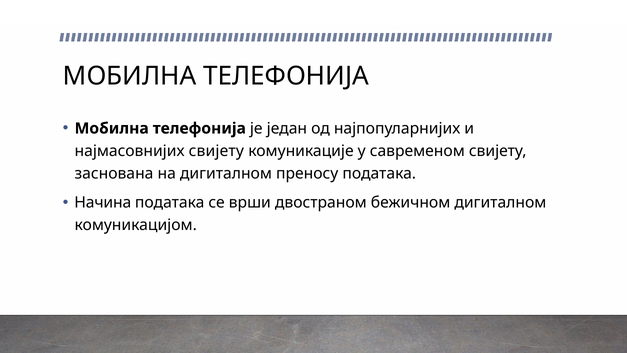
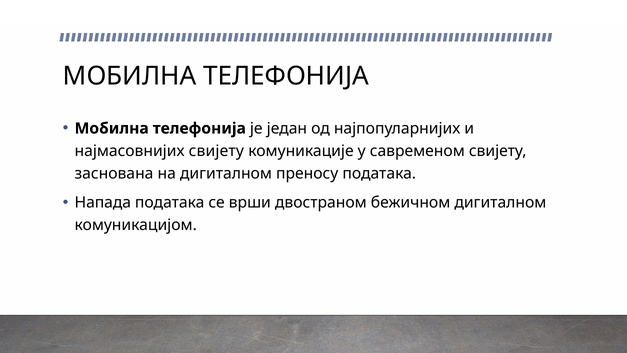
Начина: Начина -> Напада
